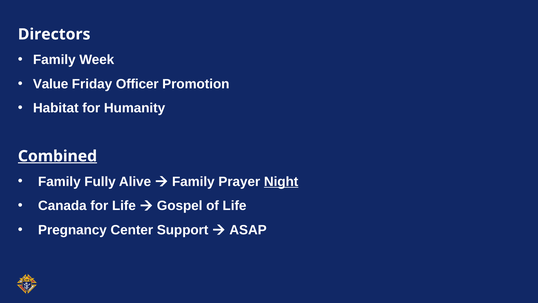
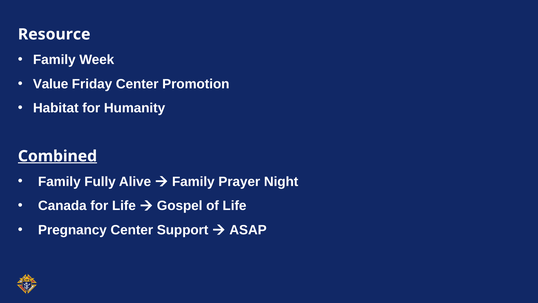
Directors: Directors -> Resource
Friday Officer: Officer -> Center
Night underline: present -> none
